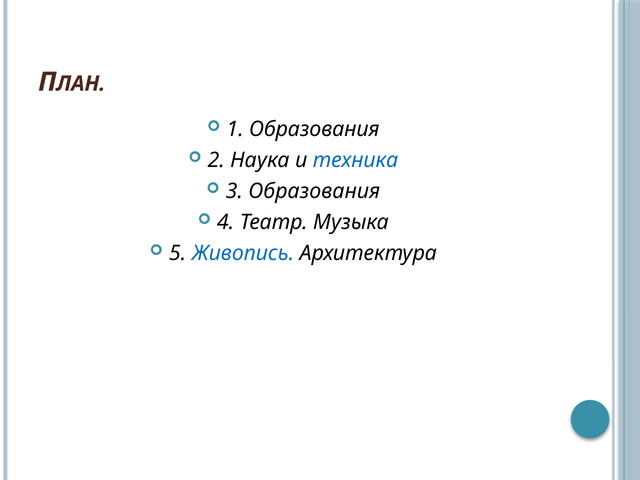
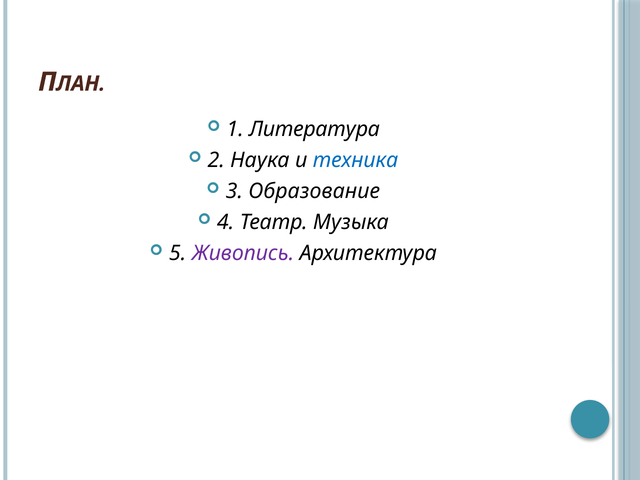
1 Образования: Образования -> Литература
3 Образования: Образования -> Образование
Живопись colour: blue -> purple
